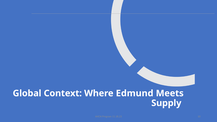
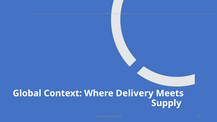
Edmund: Edmund -> Delivery
